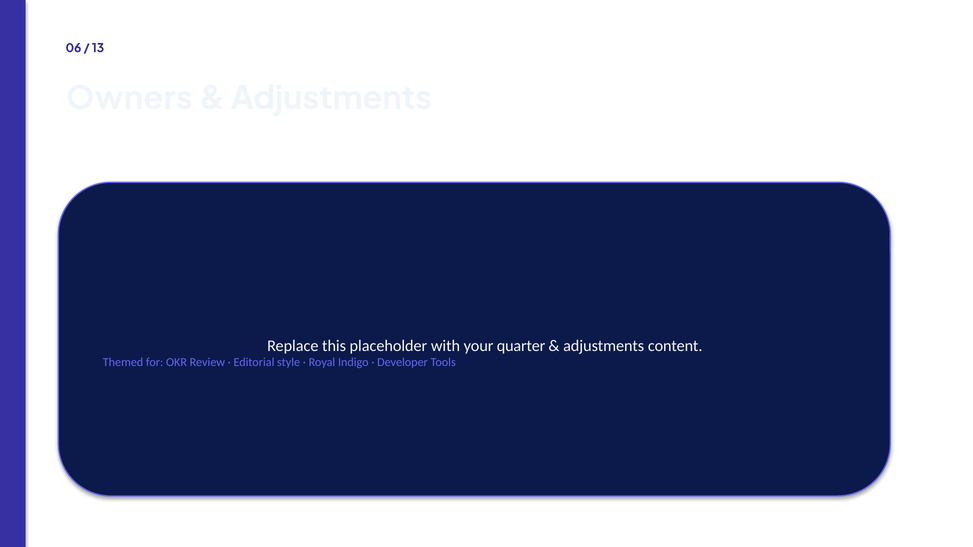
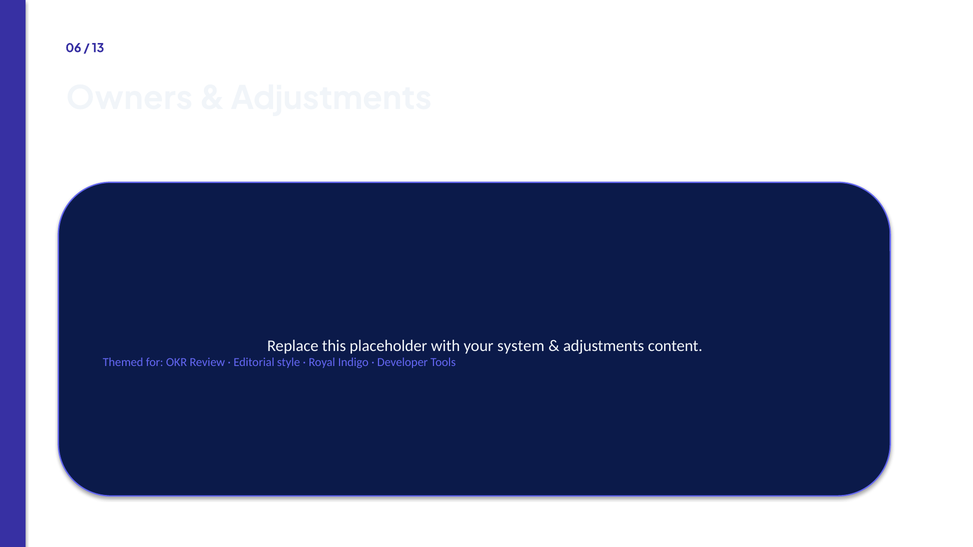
quarter: quarter -> system
